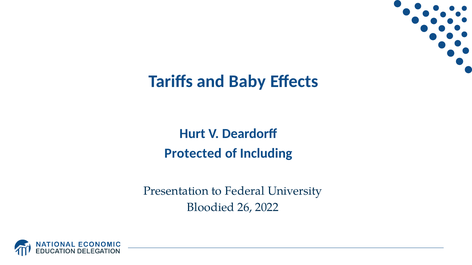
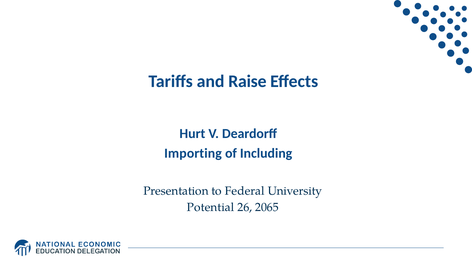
Baby: Baby -> Raise
Protected: Protected -> Importing
Bloodied: Bloodied -> Potential
2022: 2022 -> 2065
